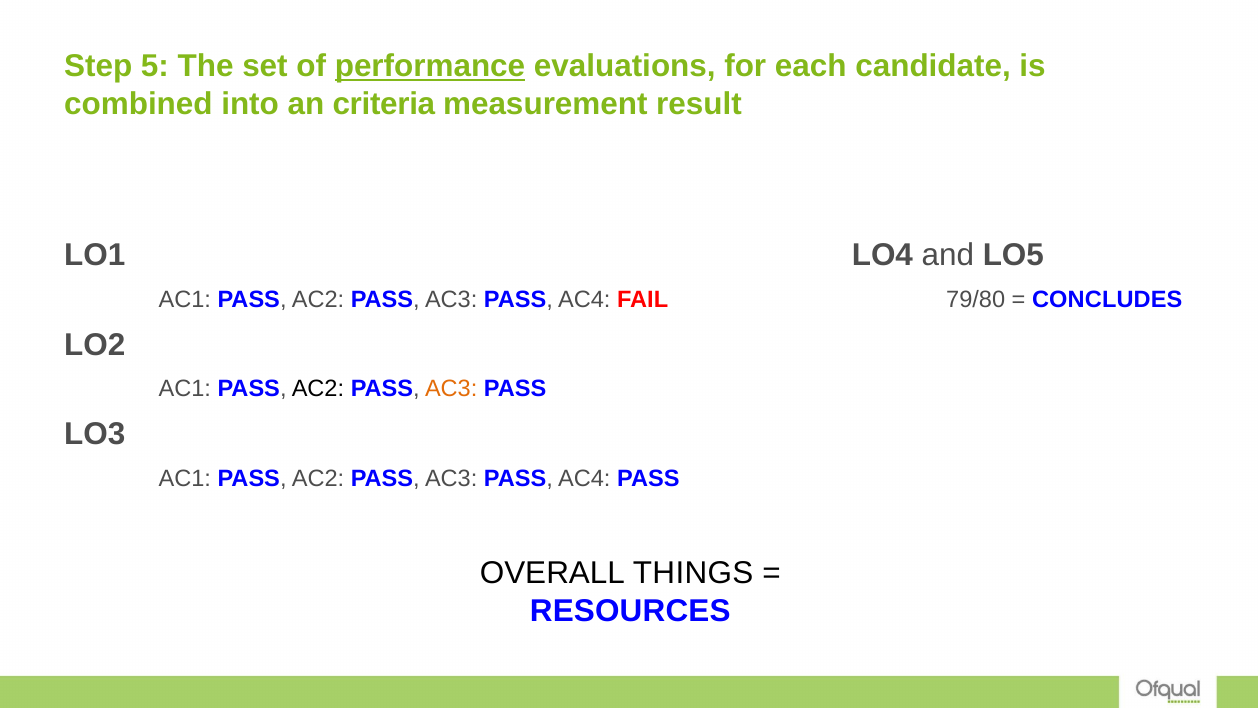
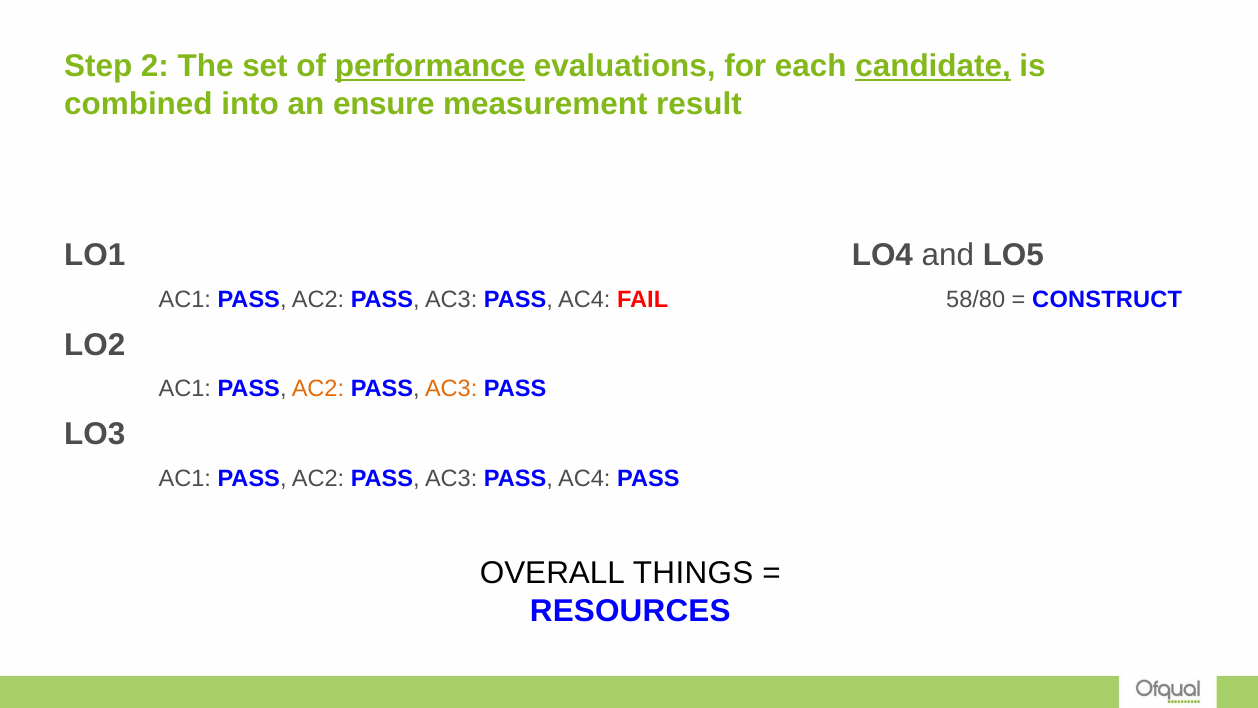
5: 5 -> 2
candidate underline: none -> present
criteria: criteria -> ensure
79/80: 79/80 -> 58/80
CONCLUDES: CONCLUDES -> CONSTRUCT
AC2 at (318, 389) colour: black -> orange
